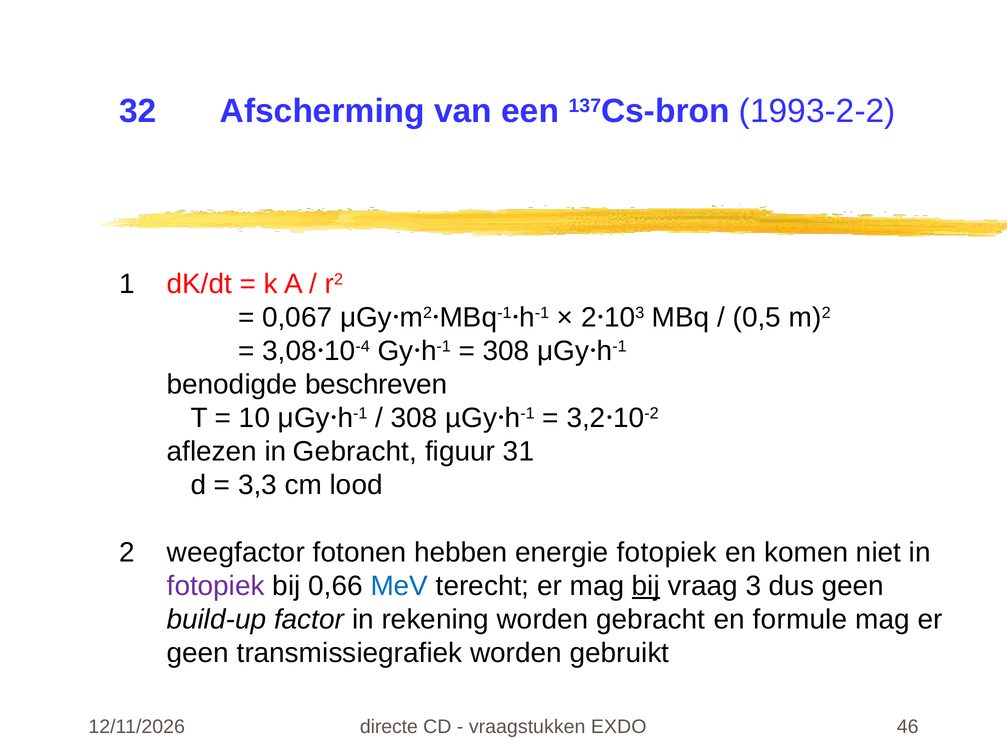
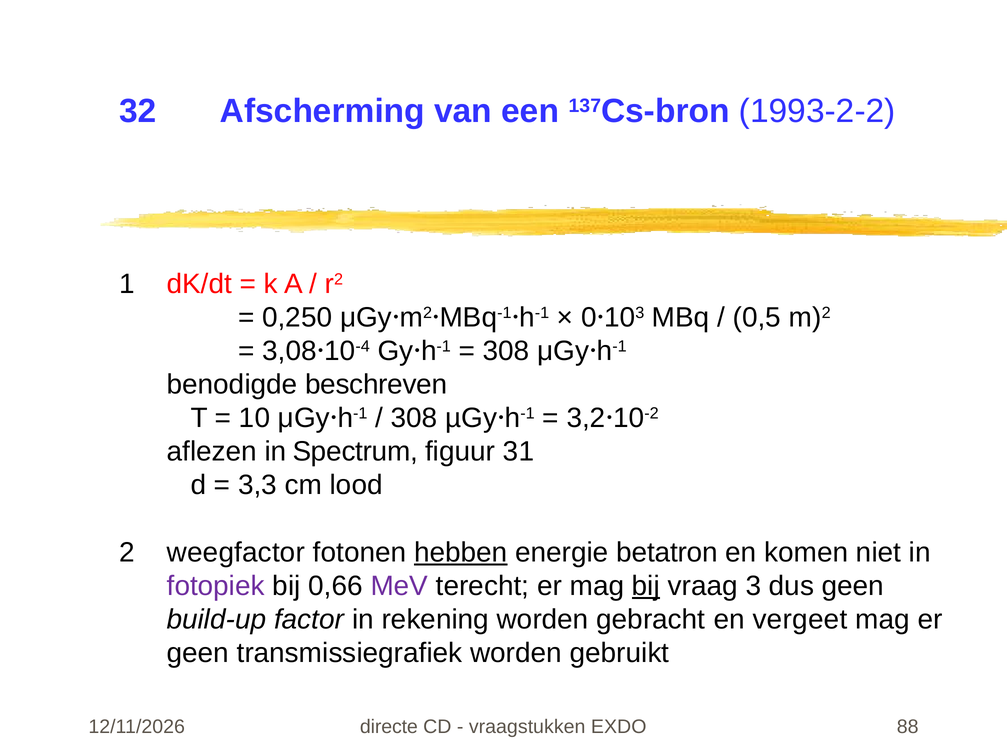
0,067: 0,067 -> 0,250
2 at (589, 318): 2 -> 0
in Gebracht: Gebracht -> Spectrum
hebben underline: none -> present
energie fotopiek: fotopiek -> betatron
MeV colour: blue -> purple
formule: formule -> vergeet
46: 46 -> 88
